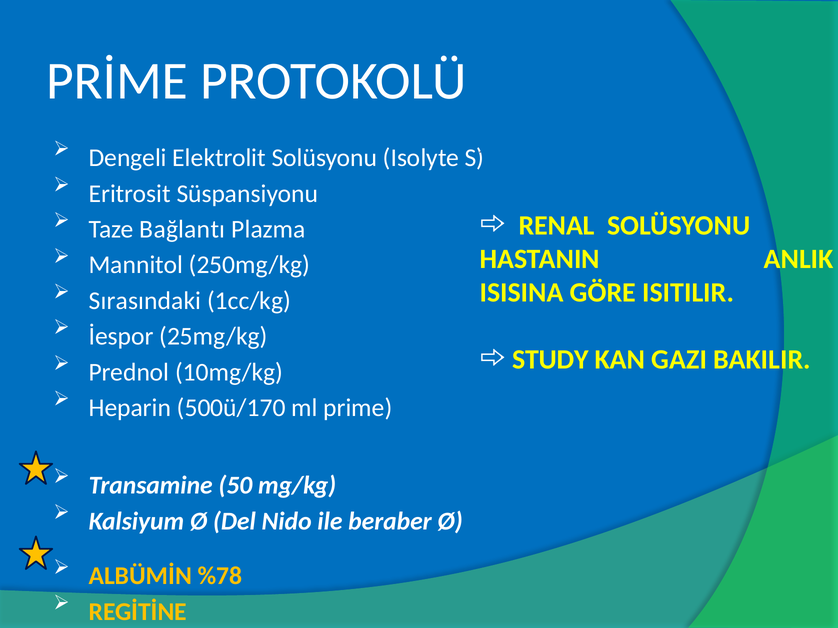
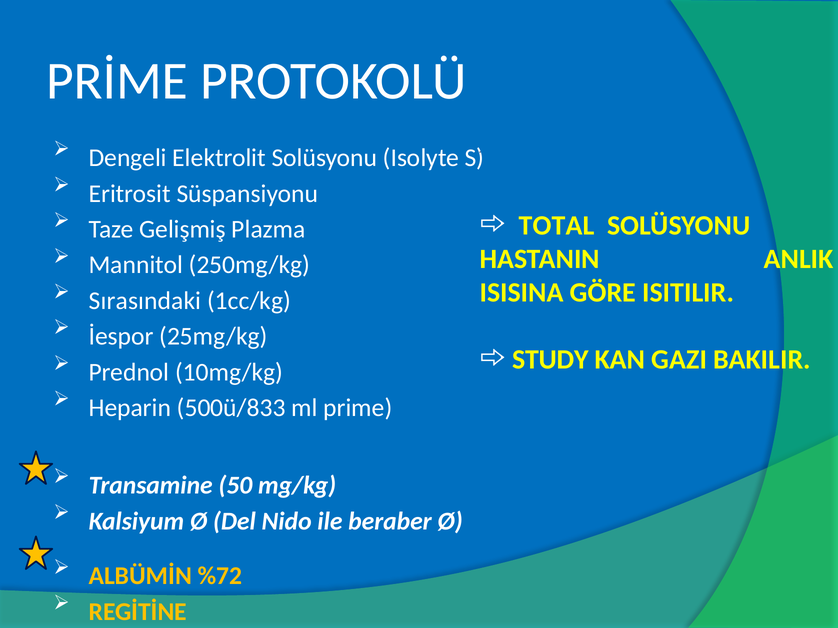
Bağlantı: Bağlantı -> Gelişmiş
RENAL: RENAL -> TOTAL
500ü/170: 500ü/170 -> 500ü/833
%78: %78 -> %72
